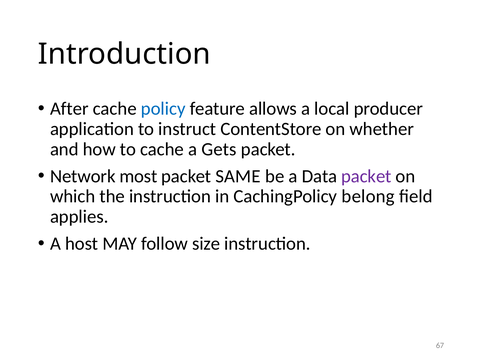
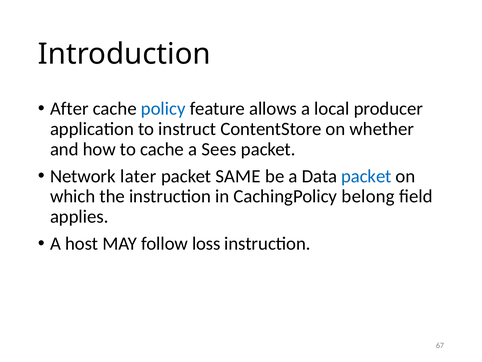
Gets: Gets -> Sees
most: most -> later
packet at (366, 176) colour: purple -> blue
size: size -> loss
